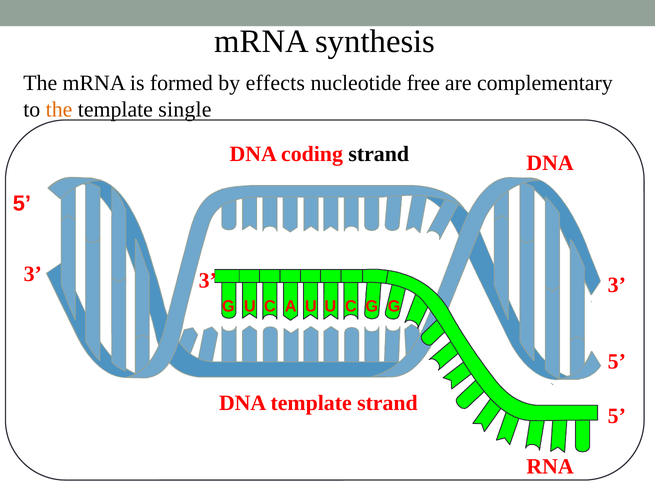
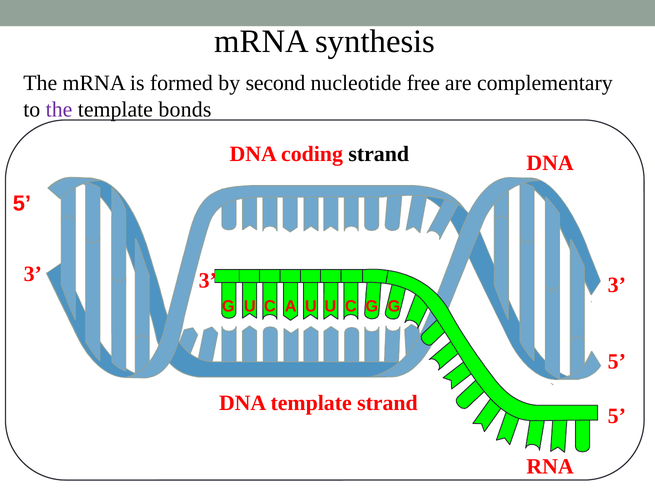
effects: effects -> second
the at (59, 110) colour: orange -> purple
single: single -> bonds
